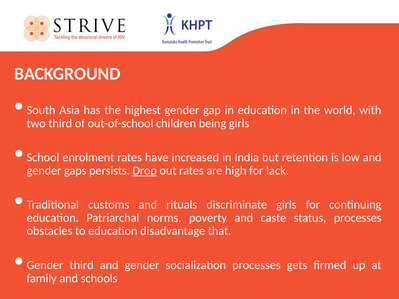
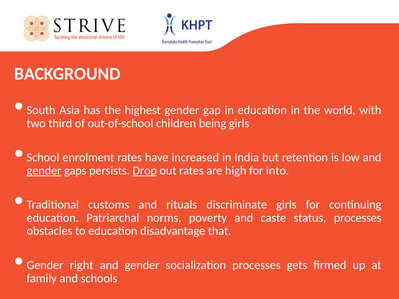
gender at (44, 171) underline: none -> present
lack: lack -> into
Gender third: third -> right
